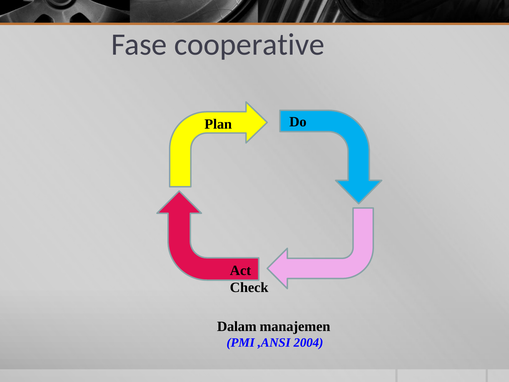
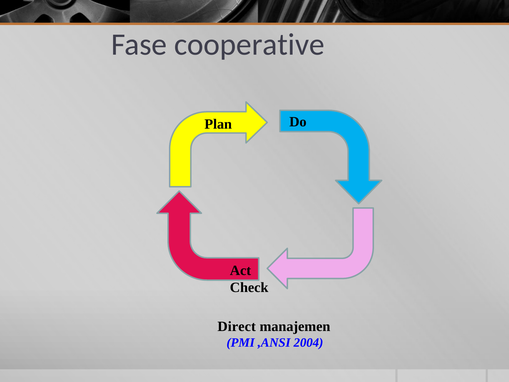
Dalam: Dalam -> Direct
